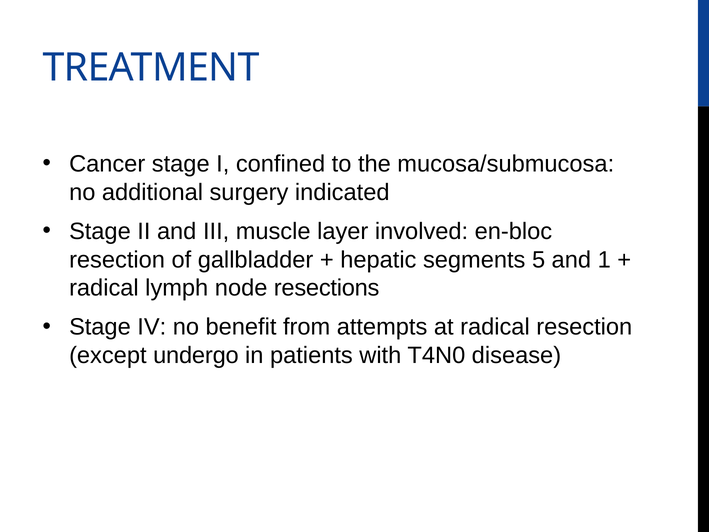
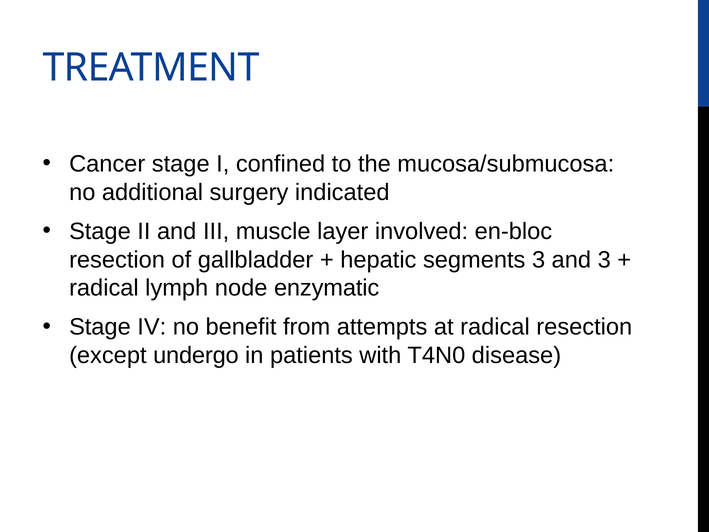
segments 5: 5 -> 3
and 1: 1 -> 3
resections: resections -> enzymatic
